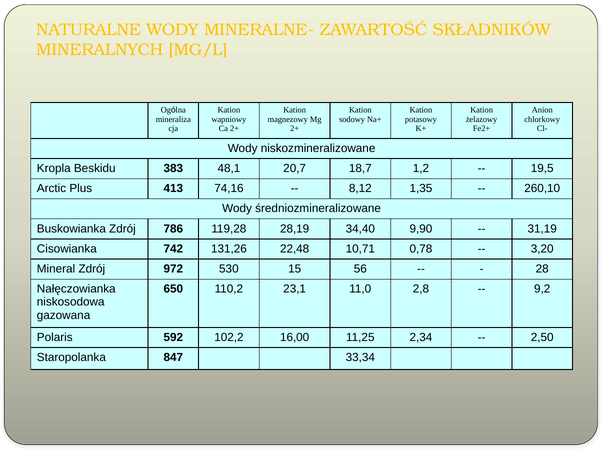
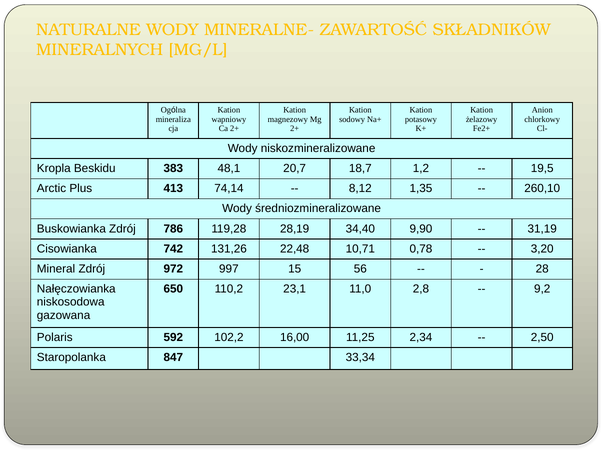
74,16: 74,16 -> 74,14
530: 530 -> 997
